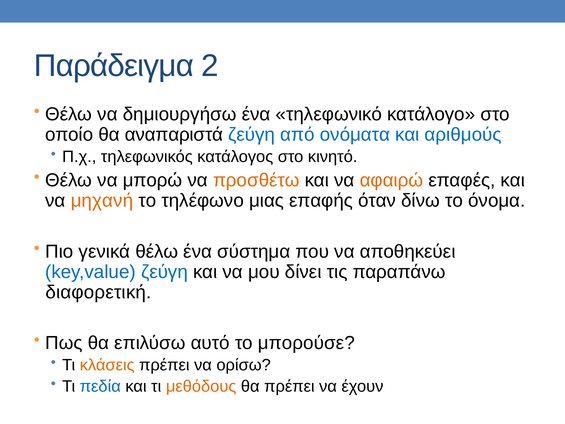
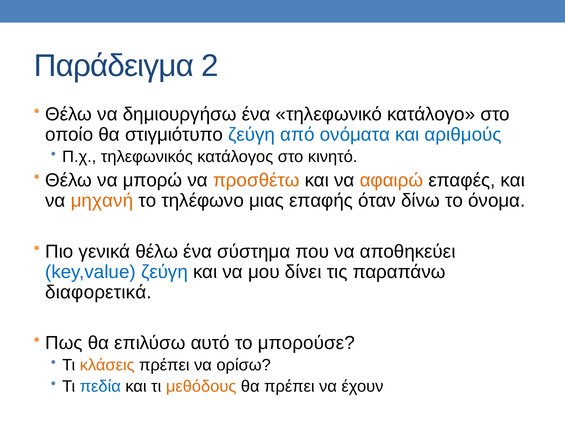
αναπαριστά: αναπαριστά -> στιγμιότυπο
διαφορετική: διαφορετική -> διαφορετικά
